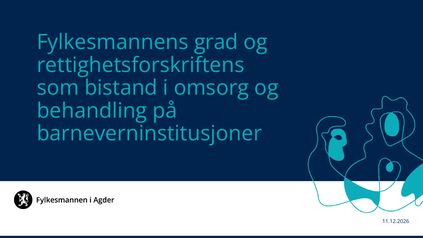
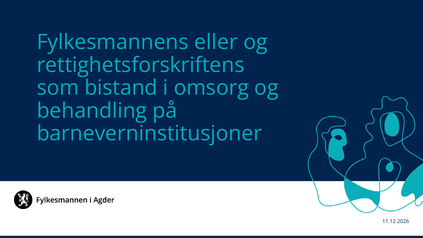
grad: grad -> eller
